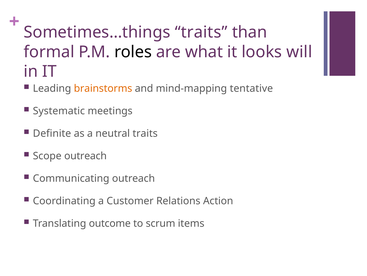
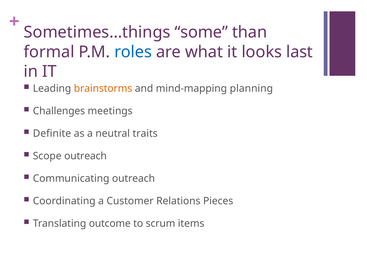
Sometimes…things traits: traits -> some
roles colour: black -> blue
will: will -> last
tentative: tentative -> planning
Systematic: Systematic -> Challenges
Action: Action -> Pieces
